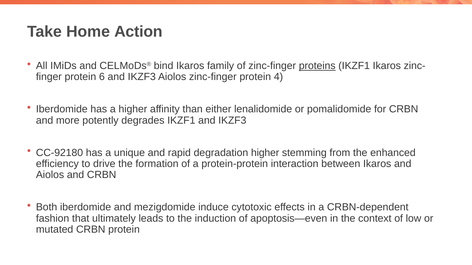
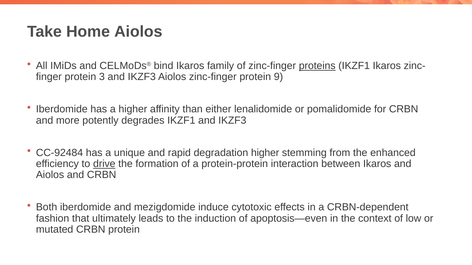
Home Action: Action -> Aiolos
6: 6 -> 3
4: 4 -> 9
CC-92180: CC-92180 -> CC-92484
drive underline: none -> present
